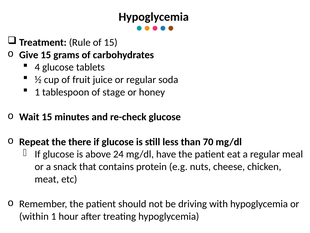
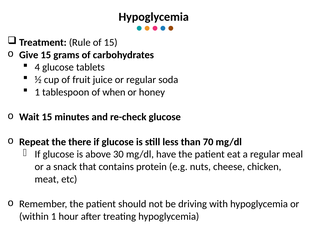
stage: stage -> when
24: 24 -> 30
